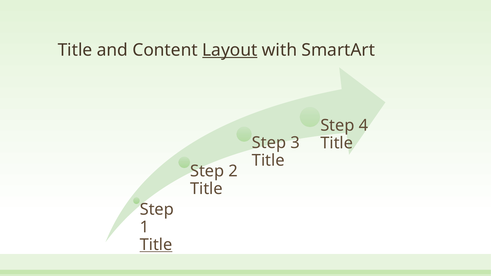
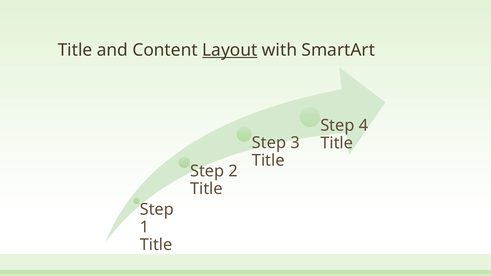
Title at (156, 245) underline: present -> none
